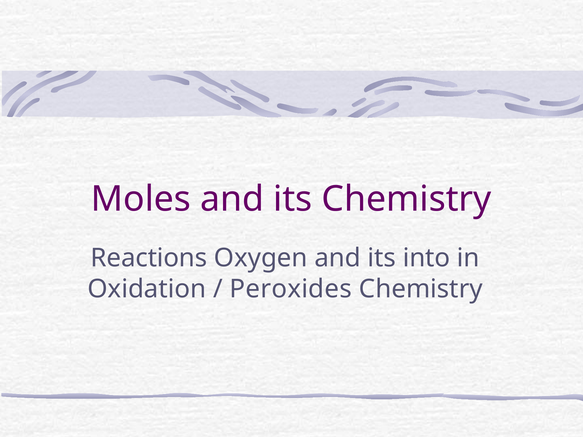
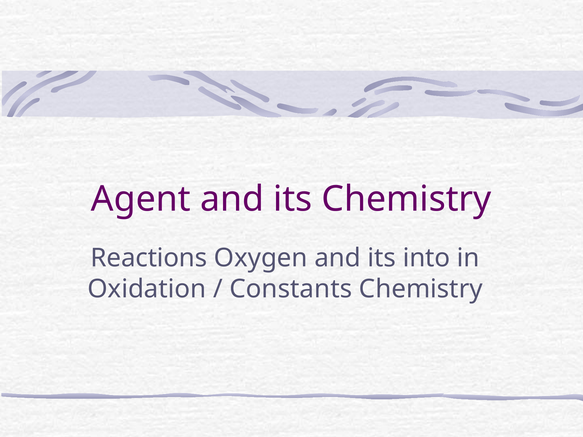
Moles: Moles -> Agent
Peroxides: Peroxides -> Constants
